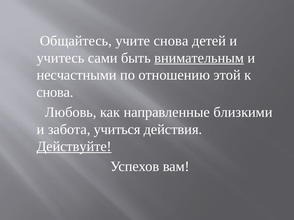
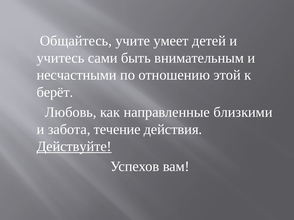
учите снова: снова -> умеет
внимательным underline: present -> none
снова at (55, 92): снова -> берёт
учиться: учиться -> течение
